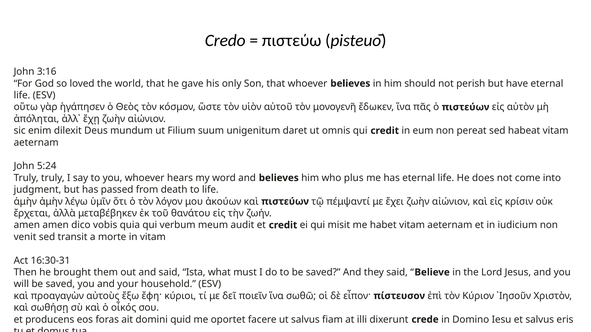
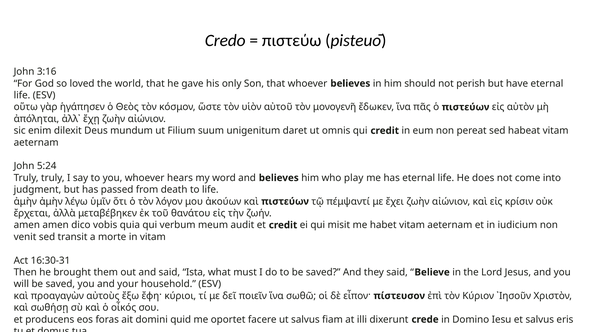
plus: plus -> play
